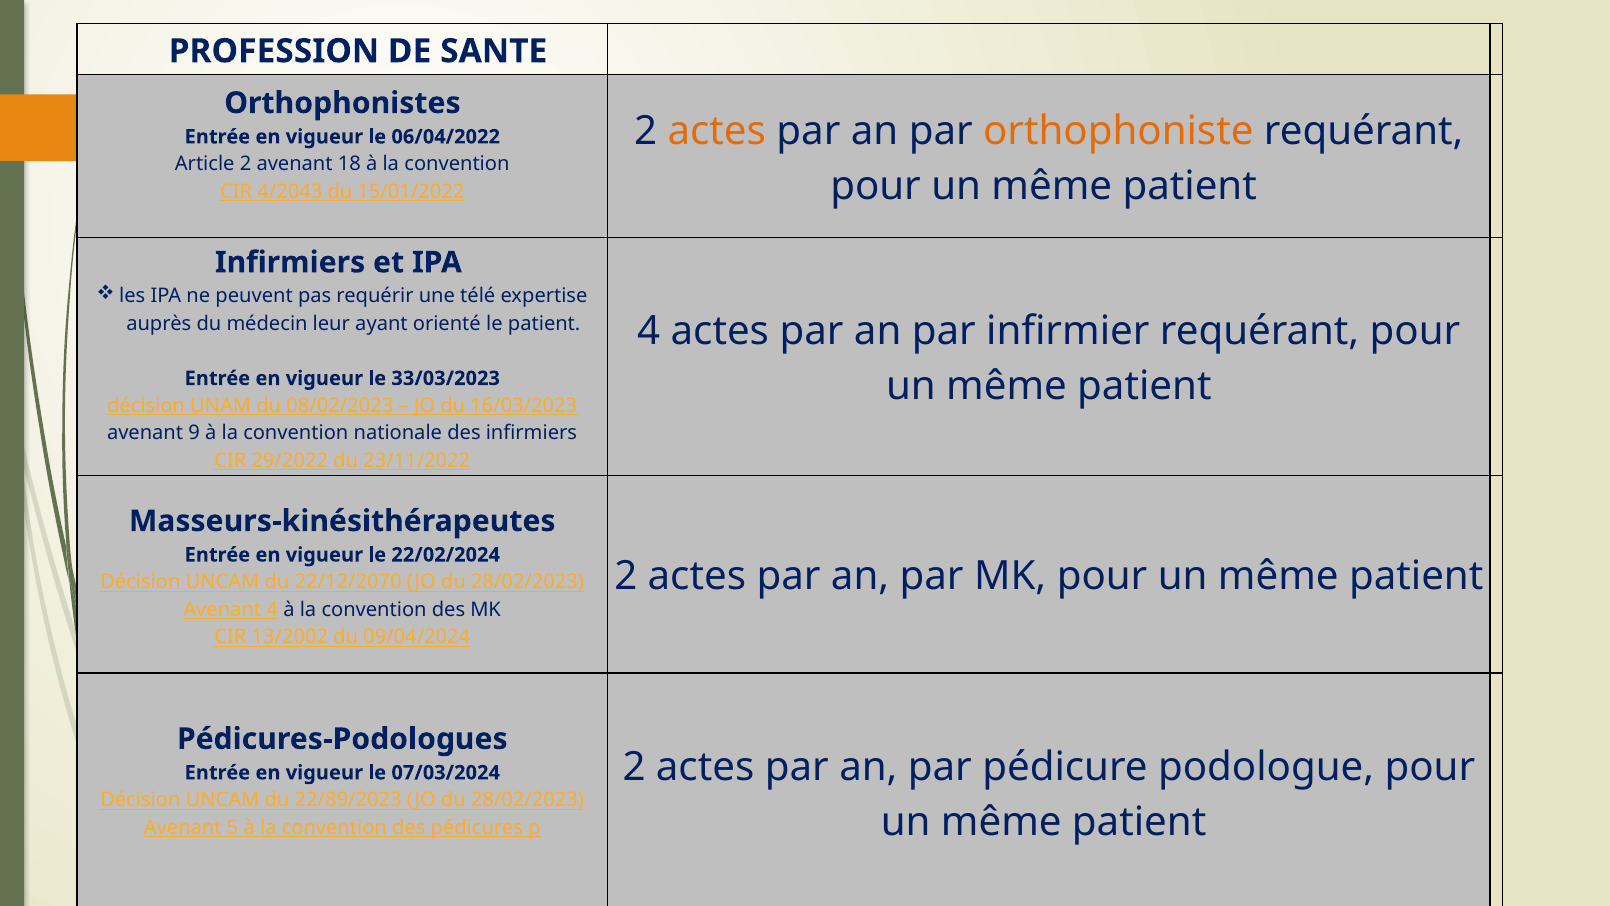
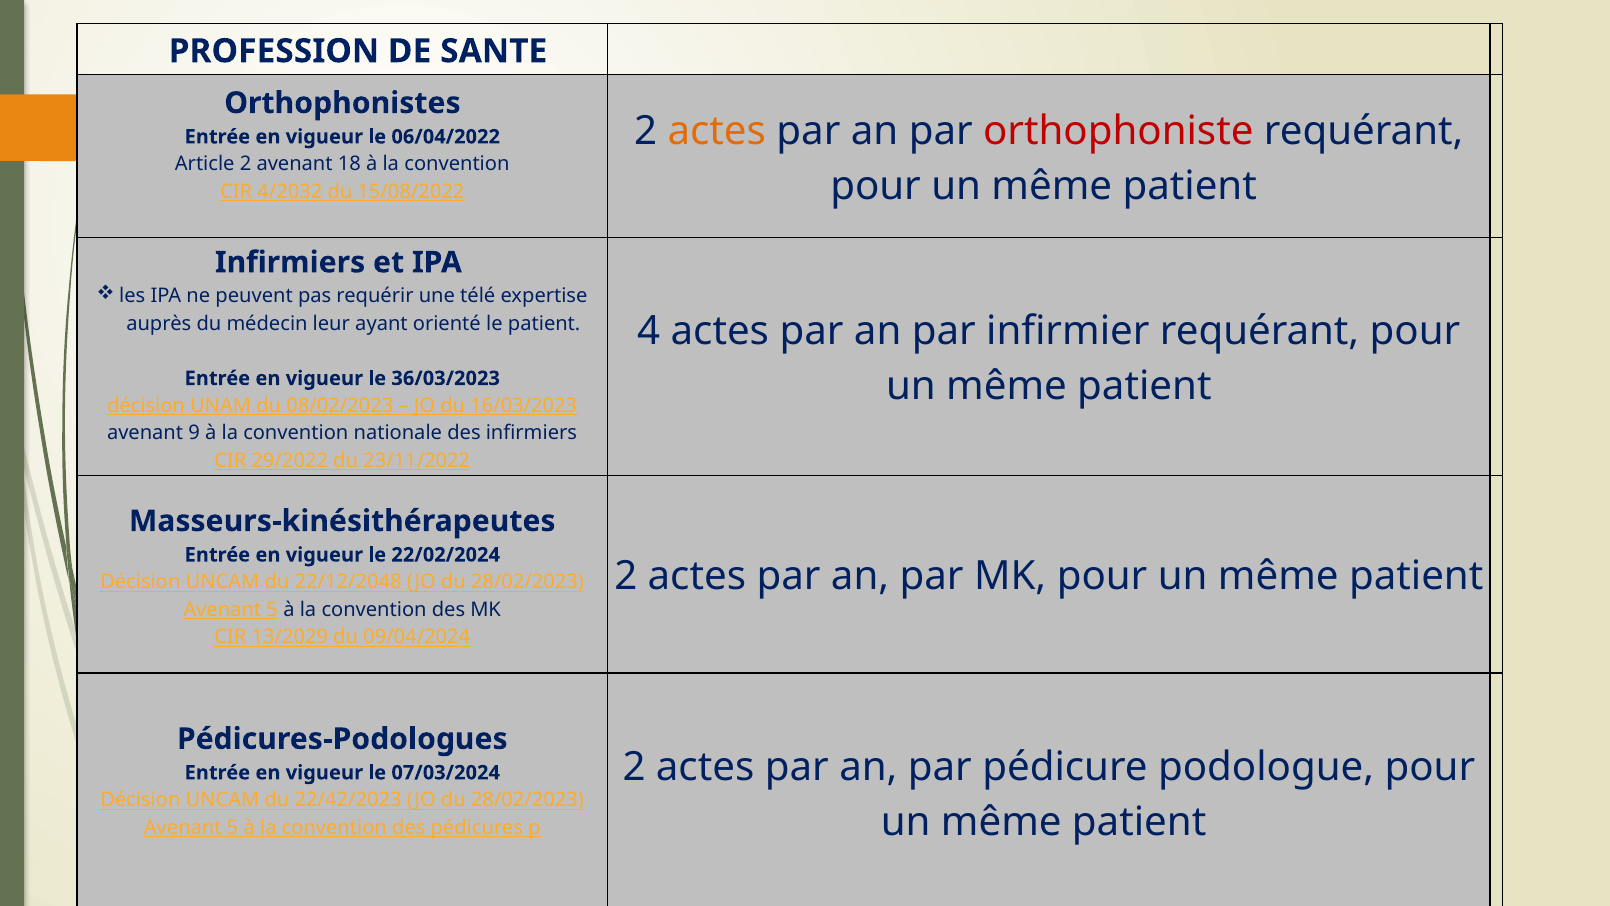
orthophoniste colour: orange -> red
4/2043: 4/2043 -> 4/2032
15/01/2022: 15/01/2022 -> 15/08/2022
33/03/2023: 33/03/2023 -> 36/03/2023
22/12/2070: 22/12/2070 -> 22/12/2048
4 at (272, 609): 4 -> 5
13/2002: 13/2002 -> 13/2029
22/89/2023: 22/89/2023 -> 22/42/2023
